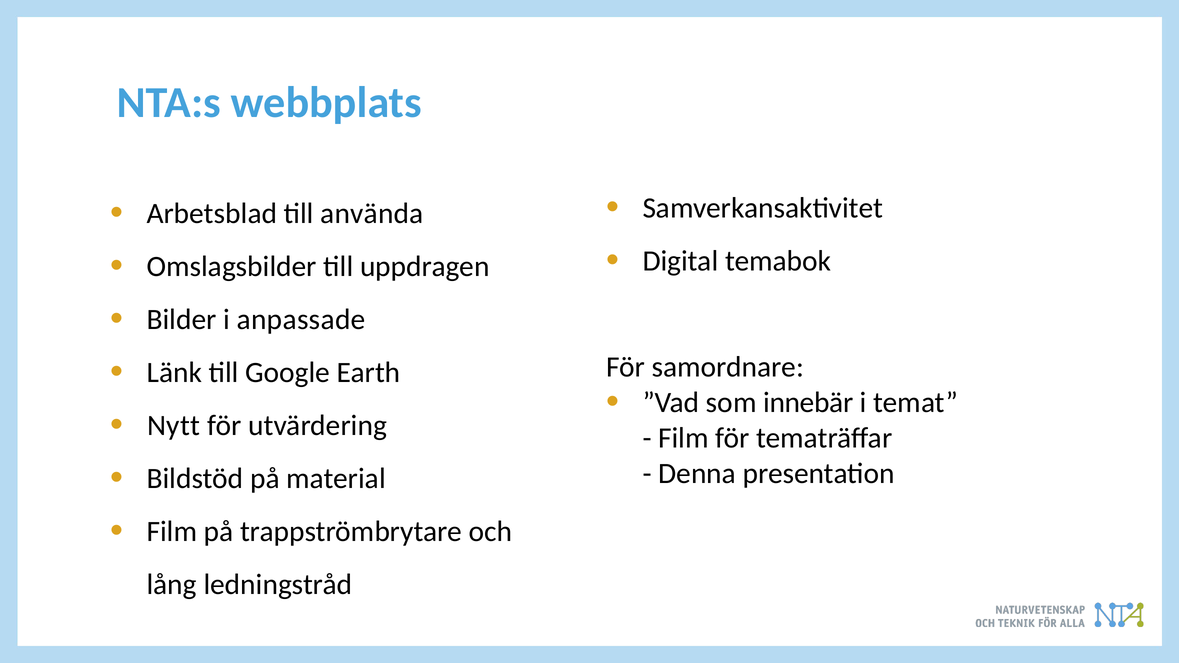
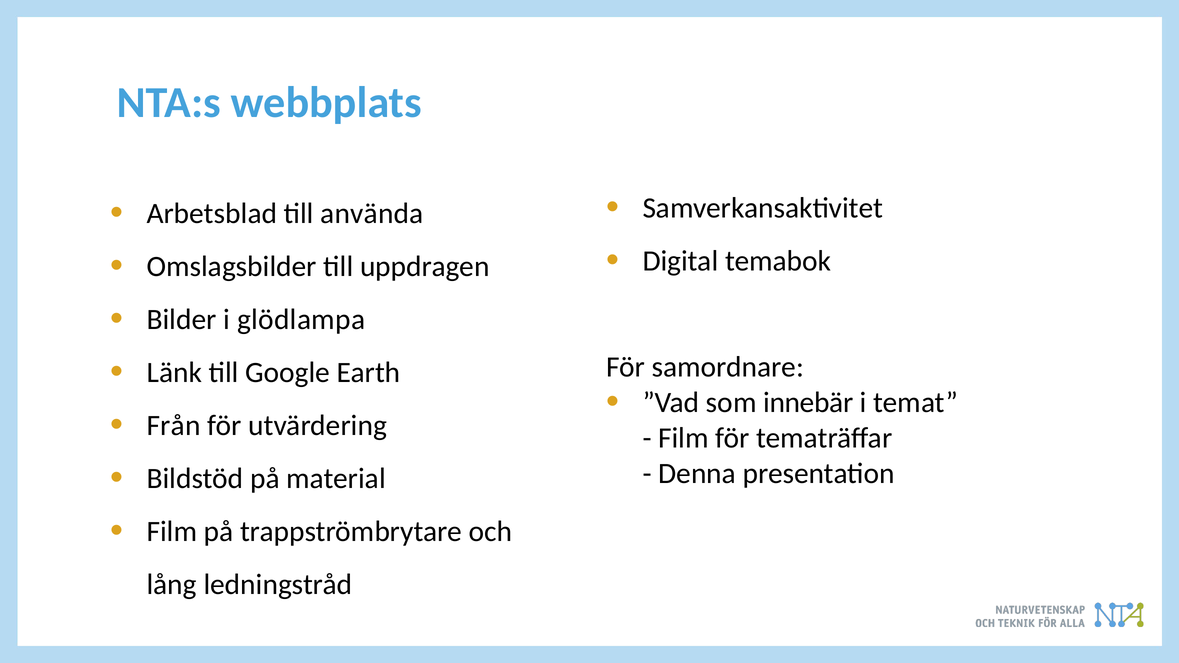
anpassade: anpassade -> glödlampa
Nytt: Nytt -> Från
